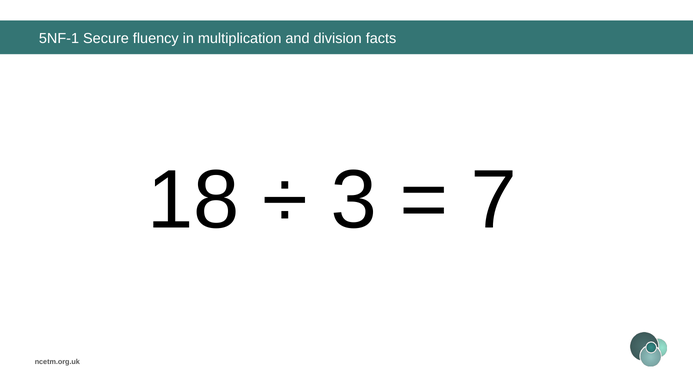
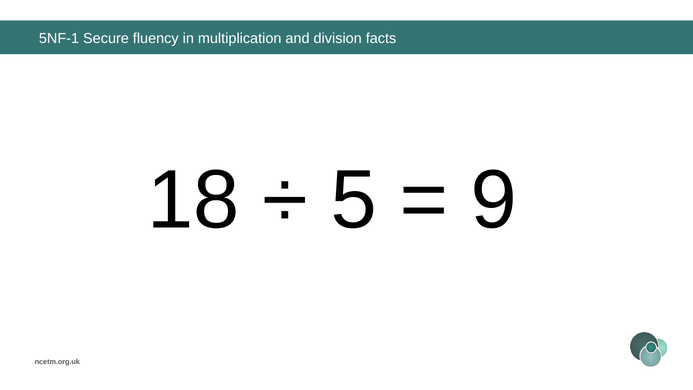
3: 3 -> 5
7: 7 -> 9
